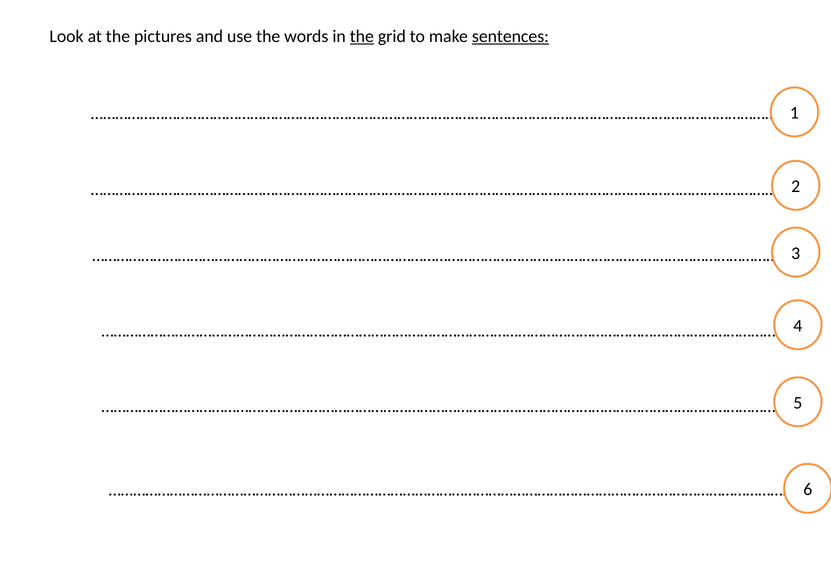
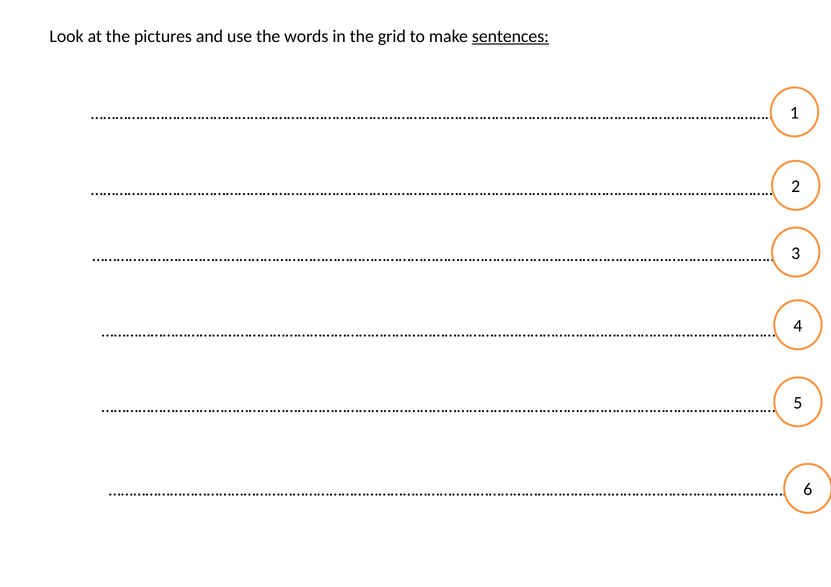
the at (362, 37) underline: present -> none
